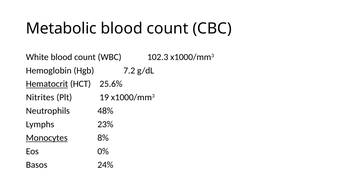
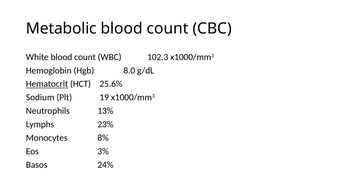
7.2: 7.2 -> 8.0
Nitrites: Nitrites -> Sodium
48%: 48% -> 13%
Monocytes underline: present -> none
0%: 0% -> 3%
